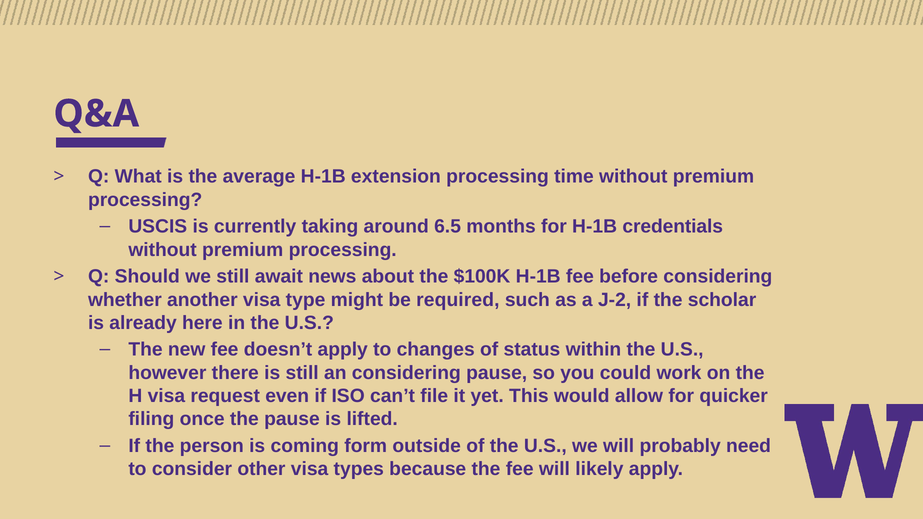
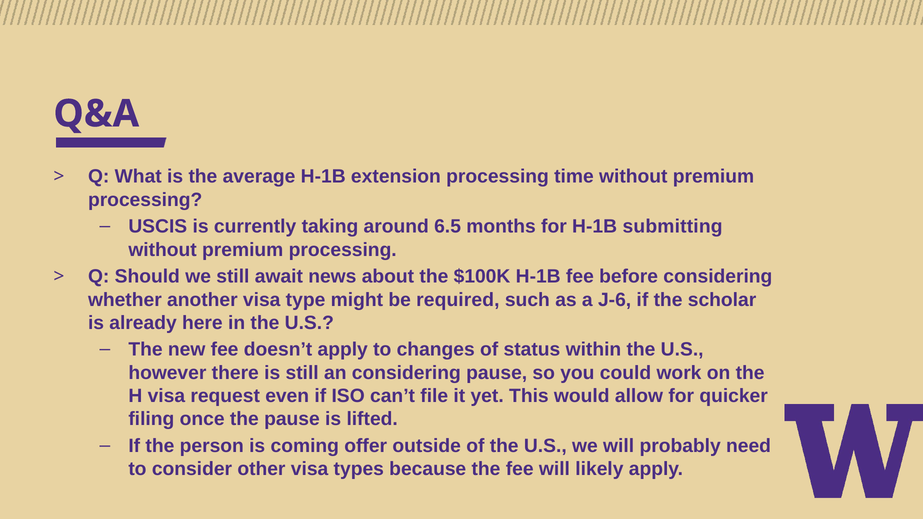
credentials: credentials -> submitting
J-2: J-2 -> J-6
form: form -> offer
